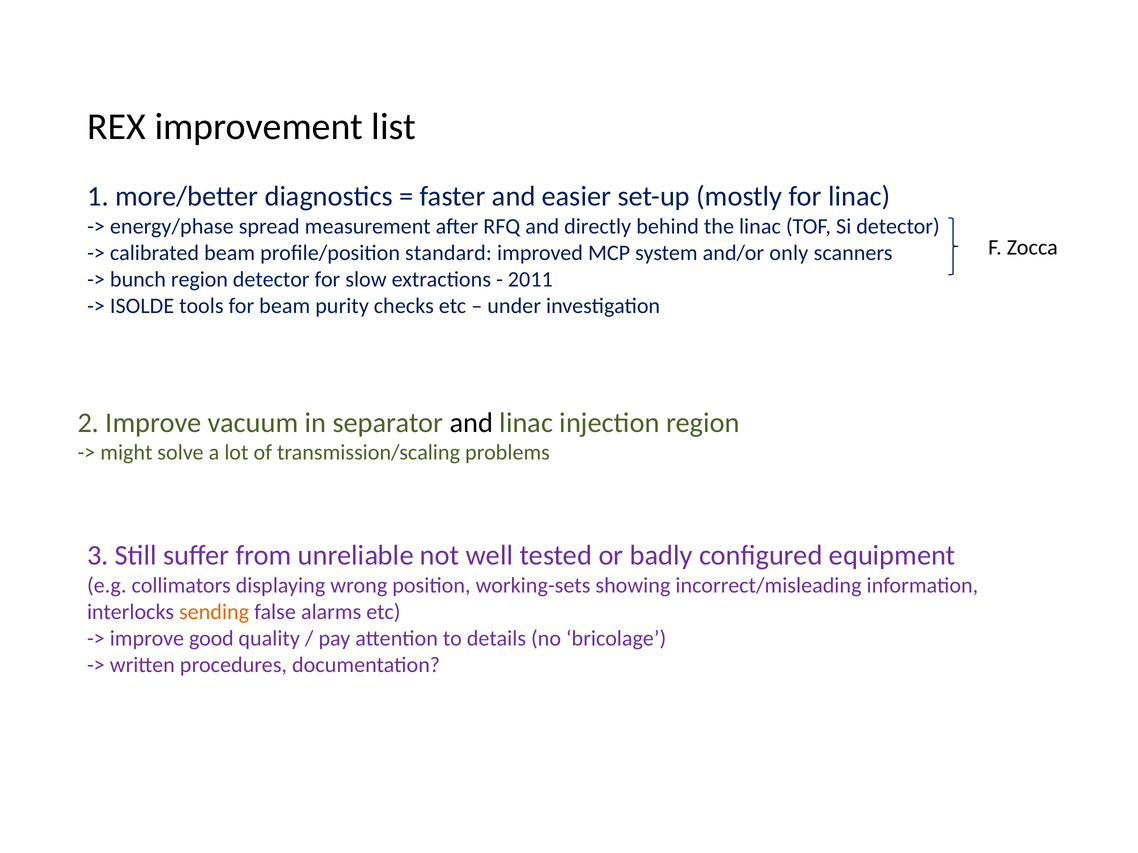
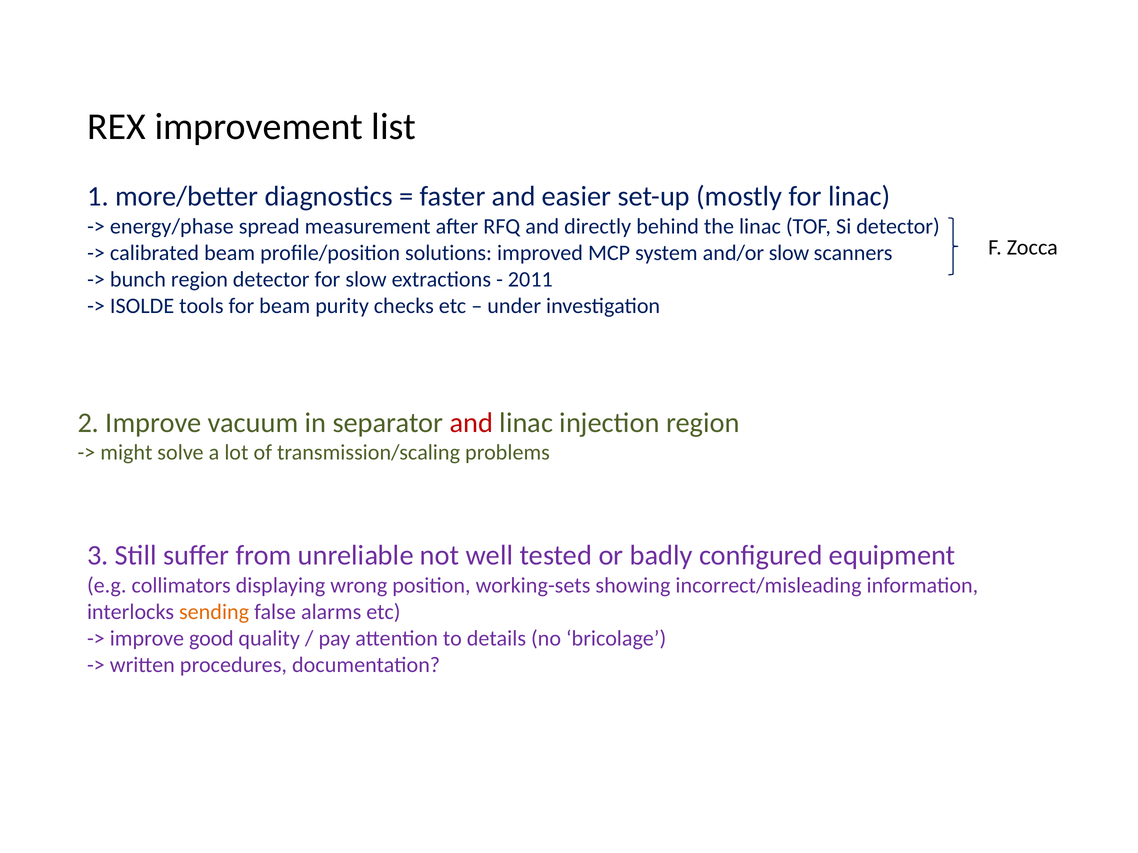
standard: standard -> solutions
and/or only: only -> slow
and at (471, 423) colour: black -> red
